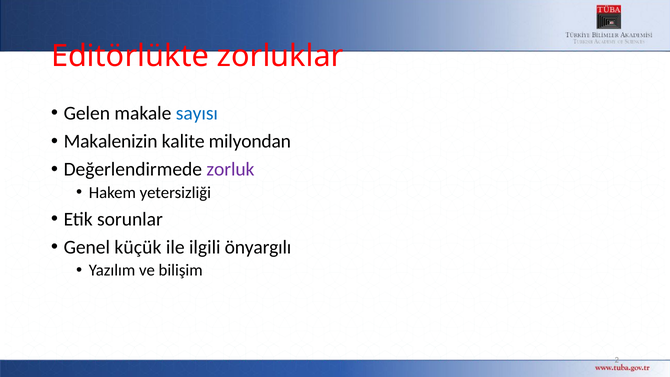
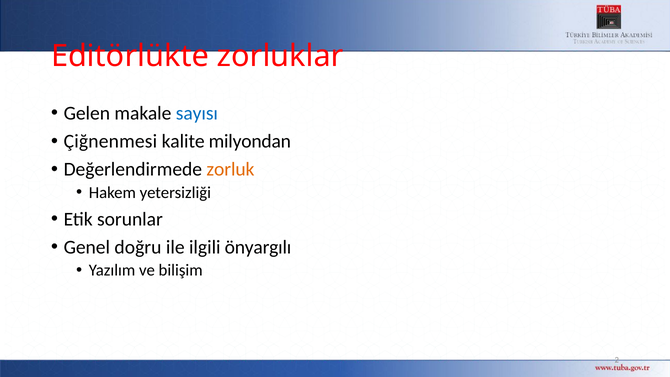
Makalenizin: Makalenizin -> Çiğnenmesi
zorluk colour: purple -> orange
küçük: küçük -> doğru
